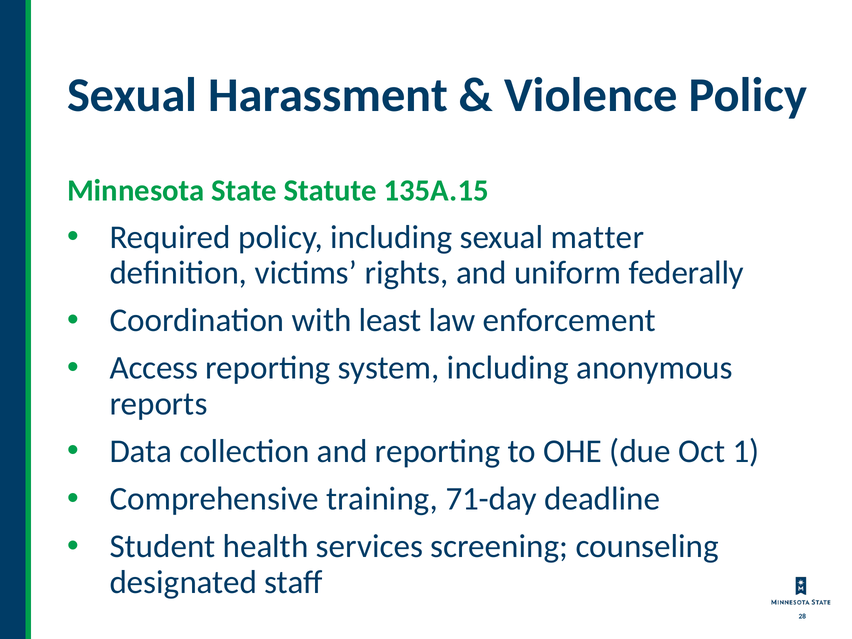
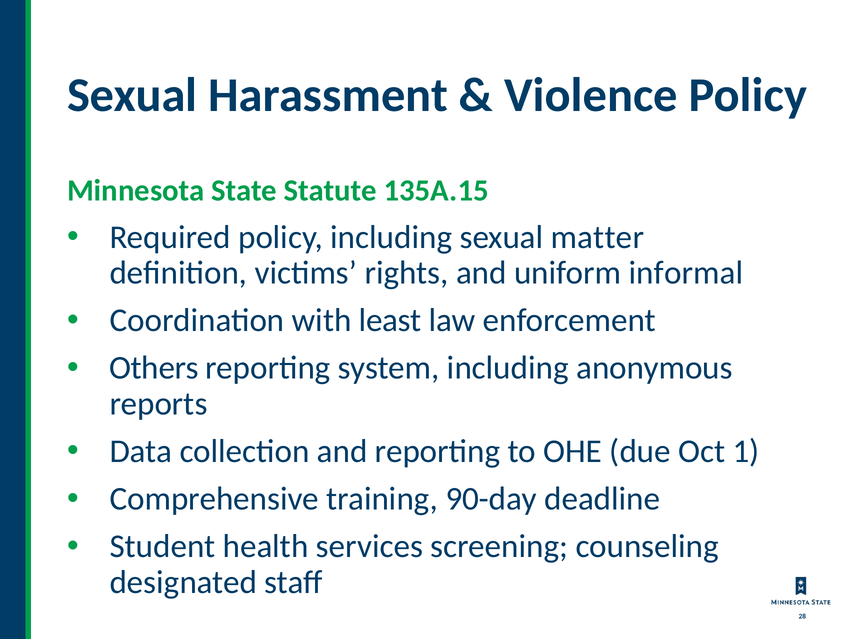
federally: federally -> informal
Access: Access -> Others
71-day: 71-day -> 90-day
